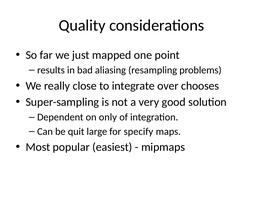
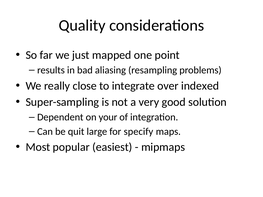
chooses: chooses -> indexed
only: only -> your
